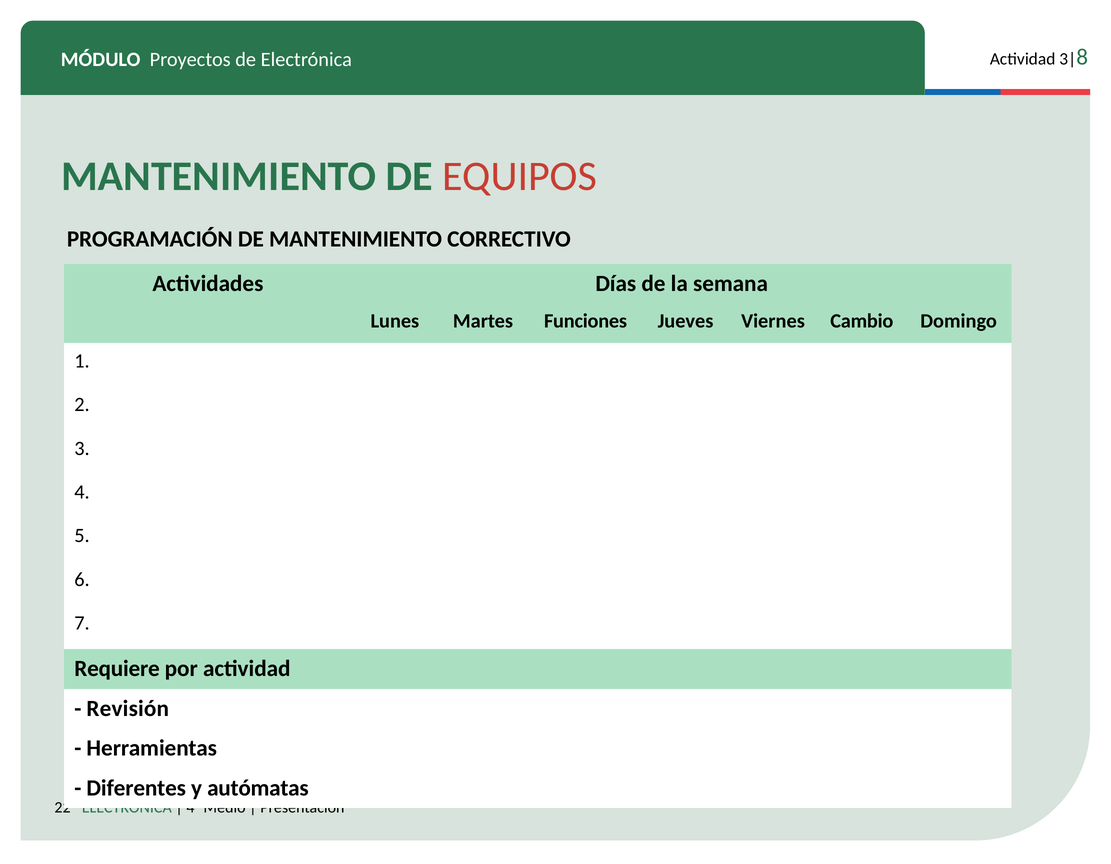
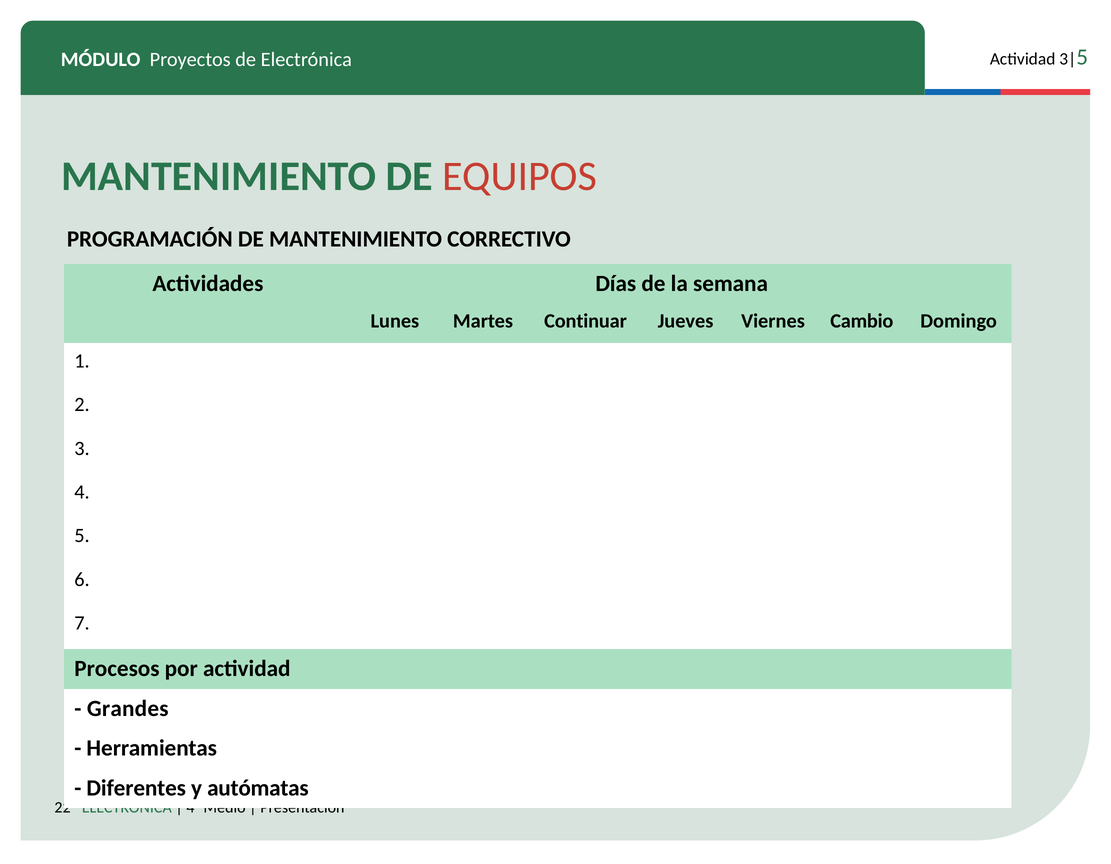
8 at (1082, 57): 8 -> 5
Funciones: Funciones -> Continuar
Requiere: Requiere -> Procesos
Revisión: Revisión -> Grandes
